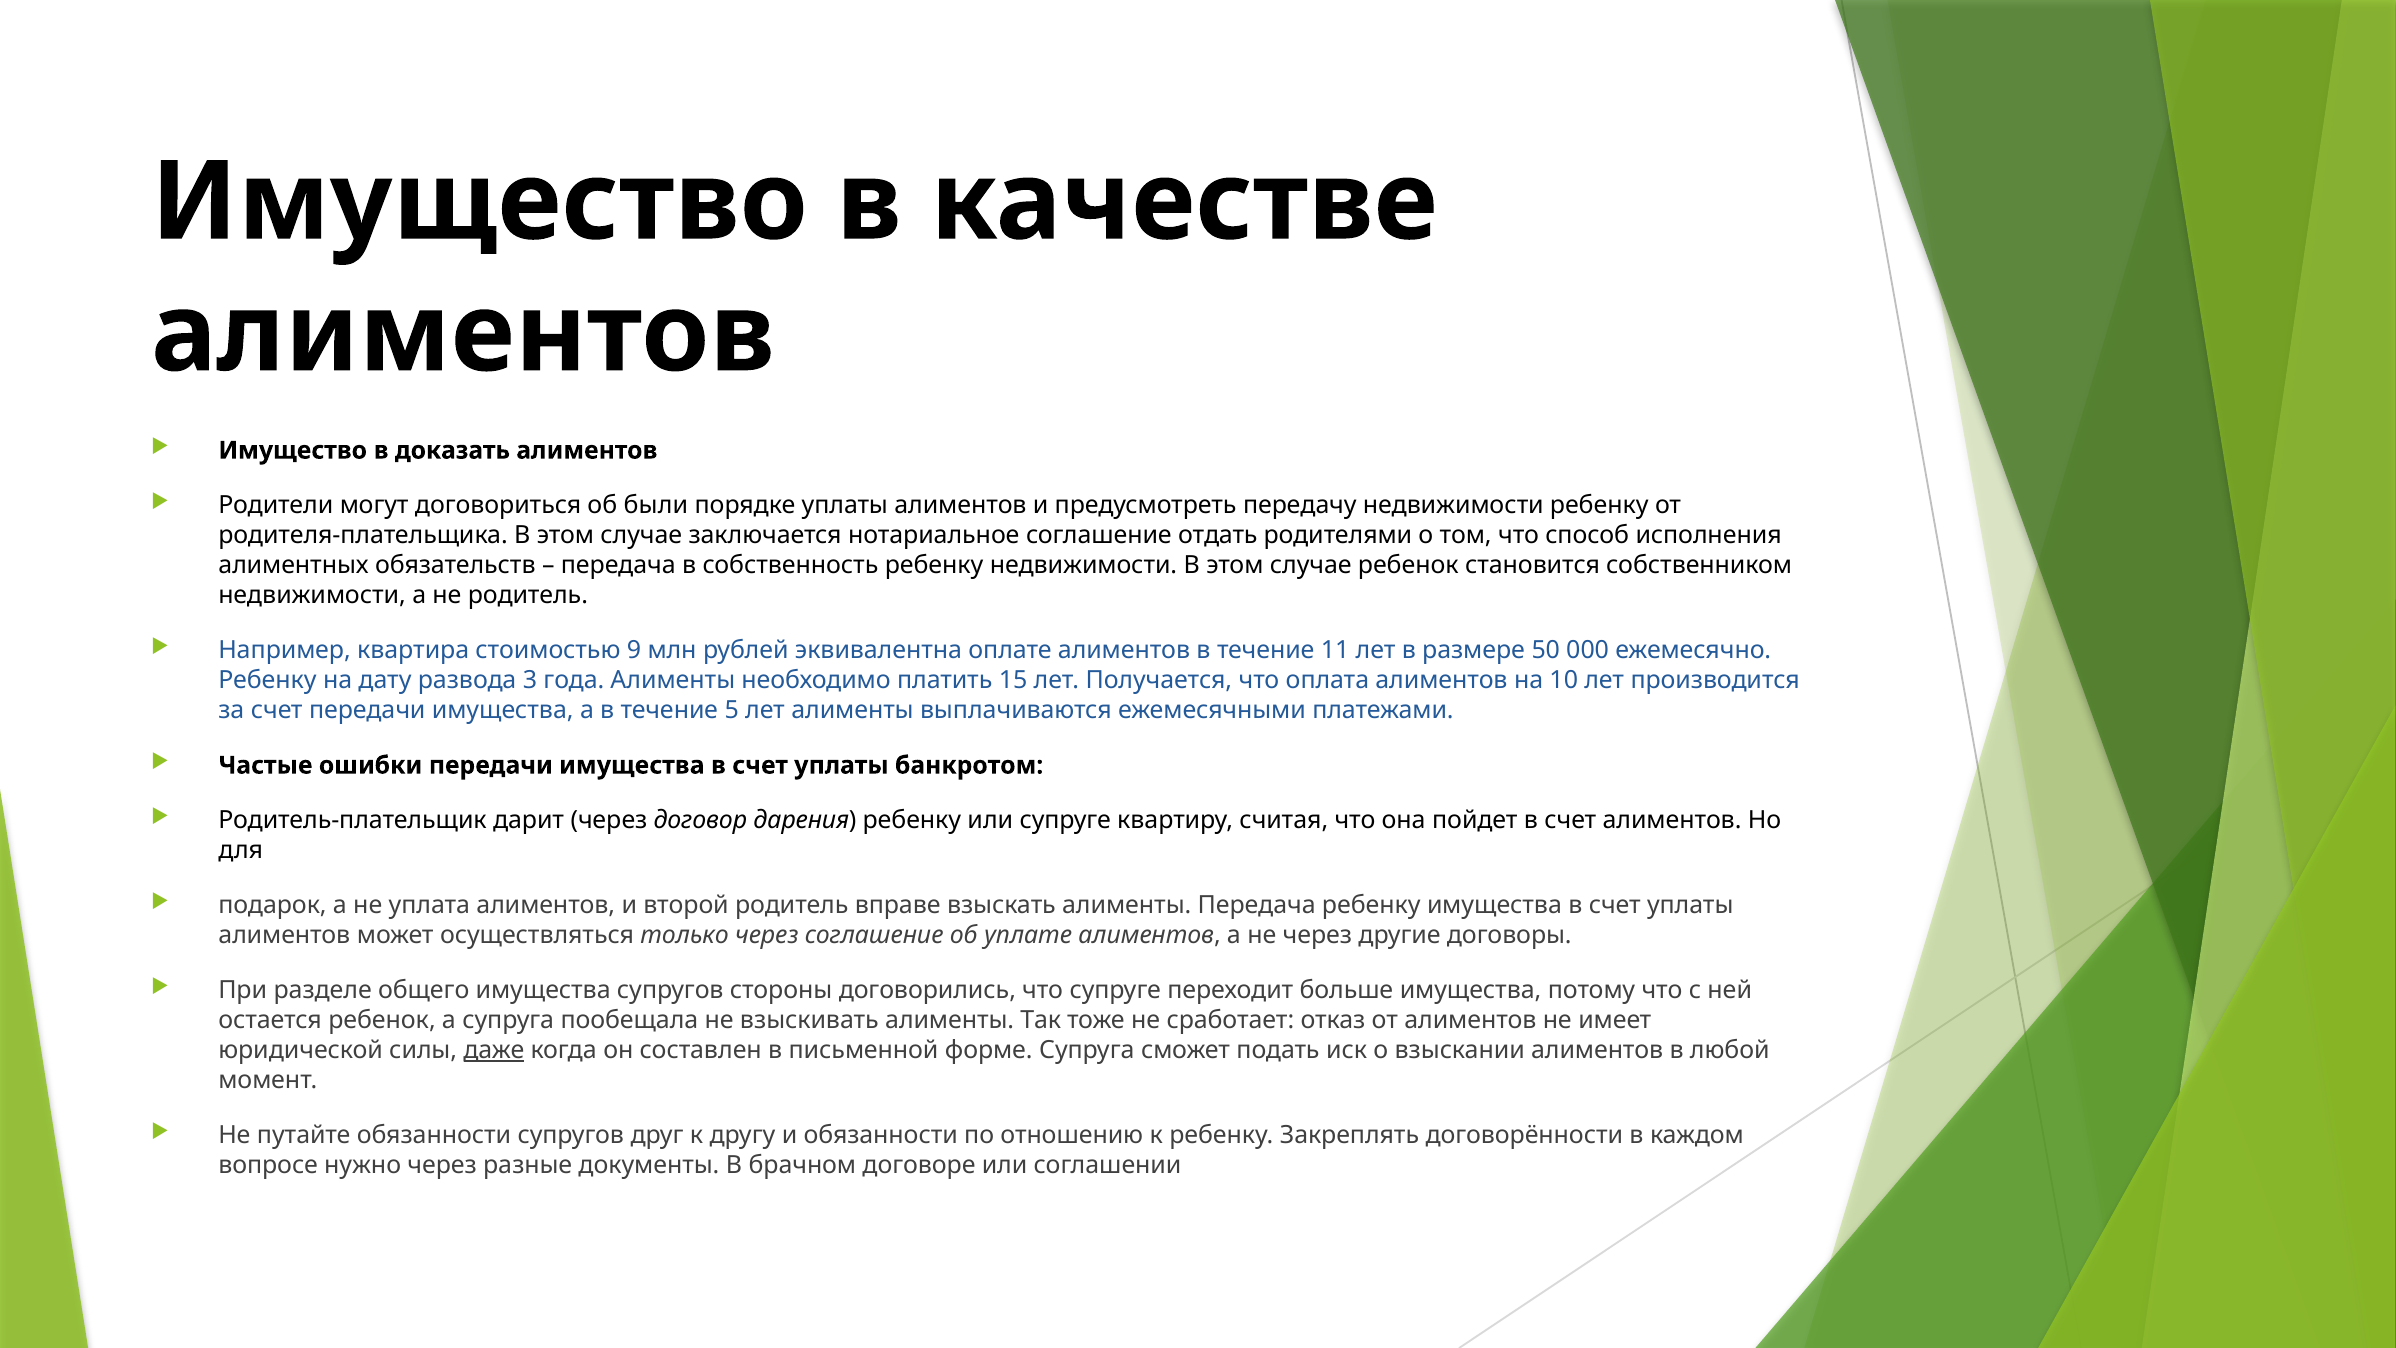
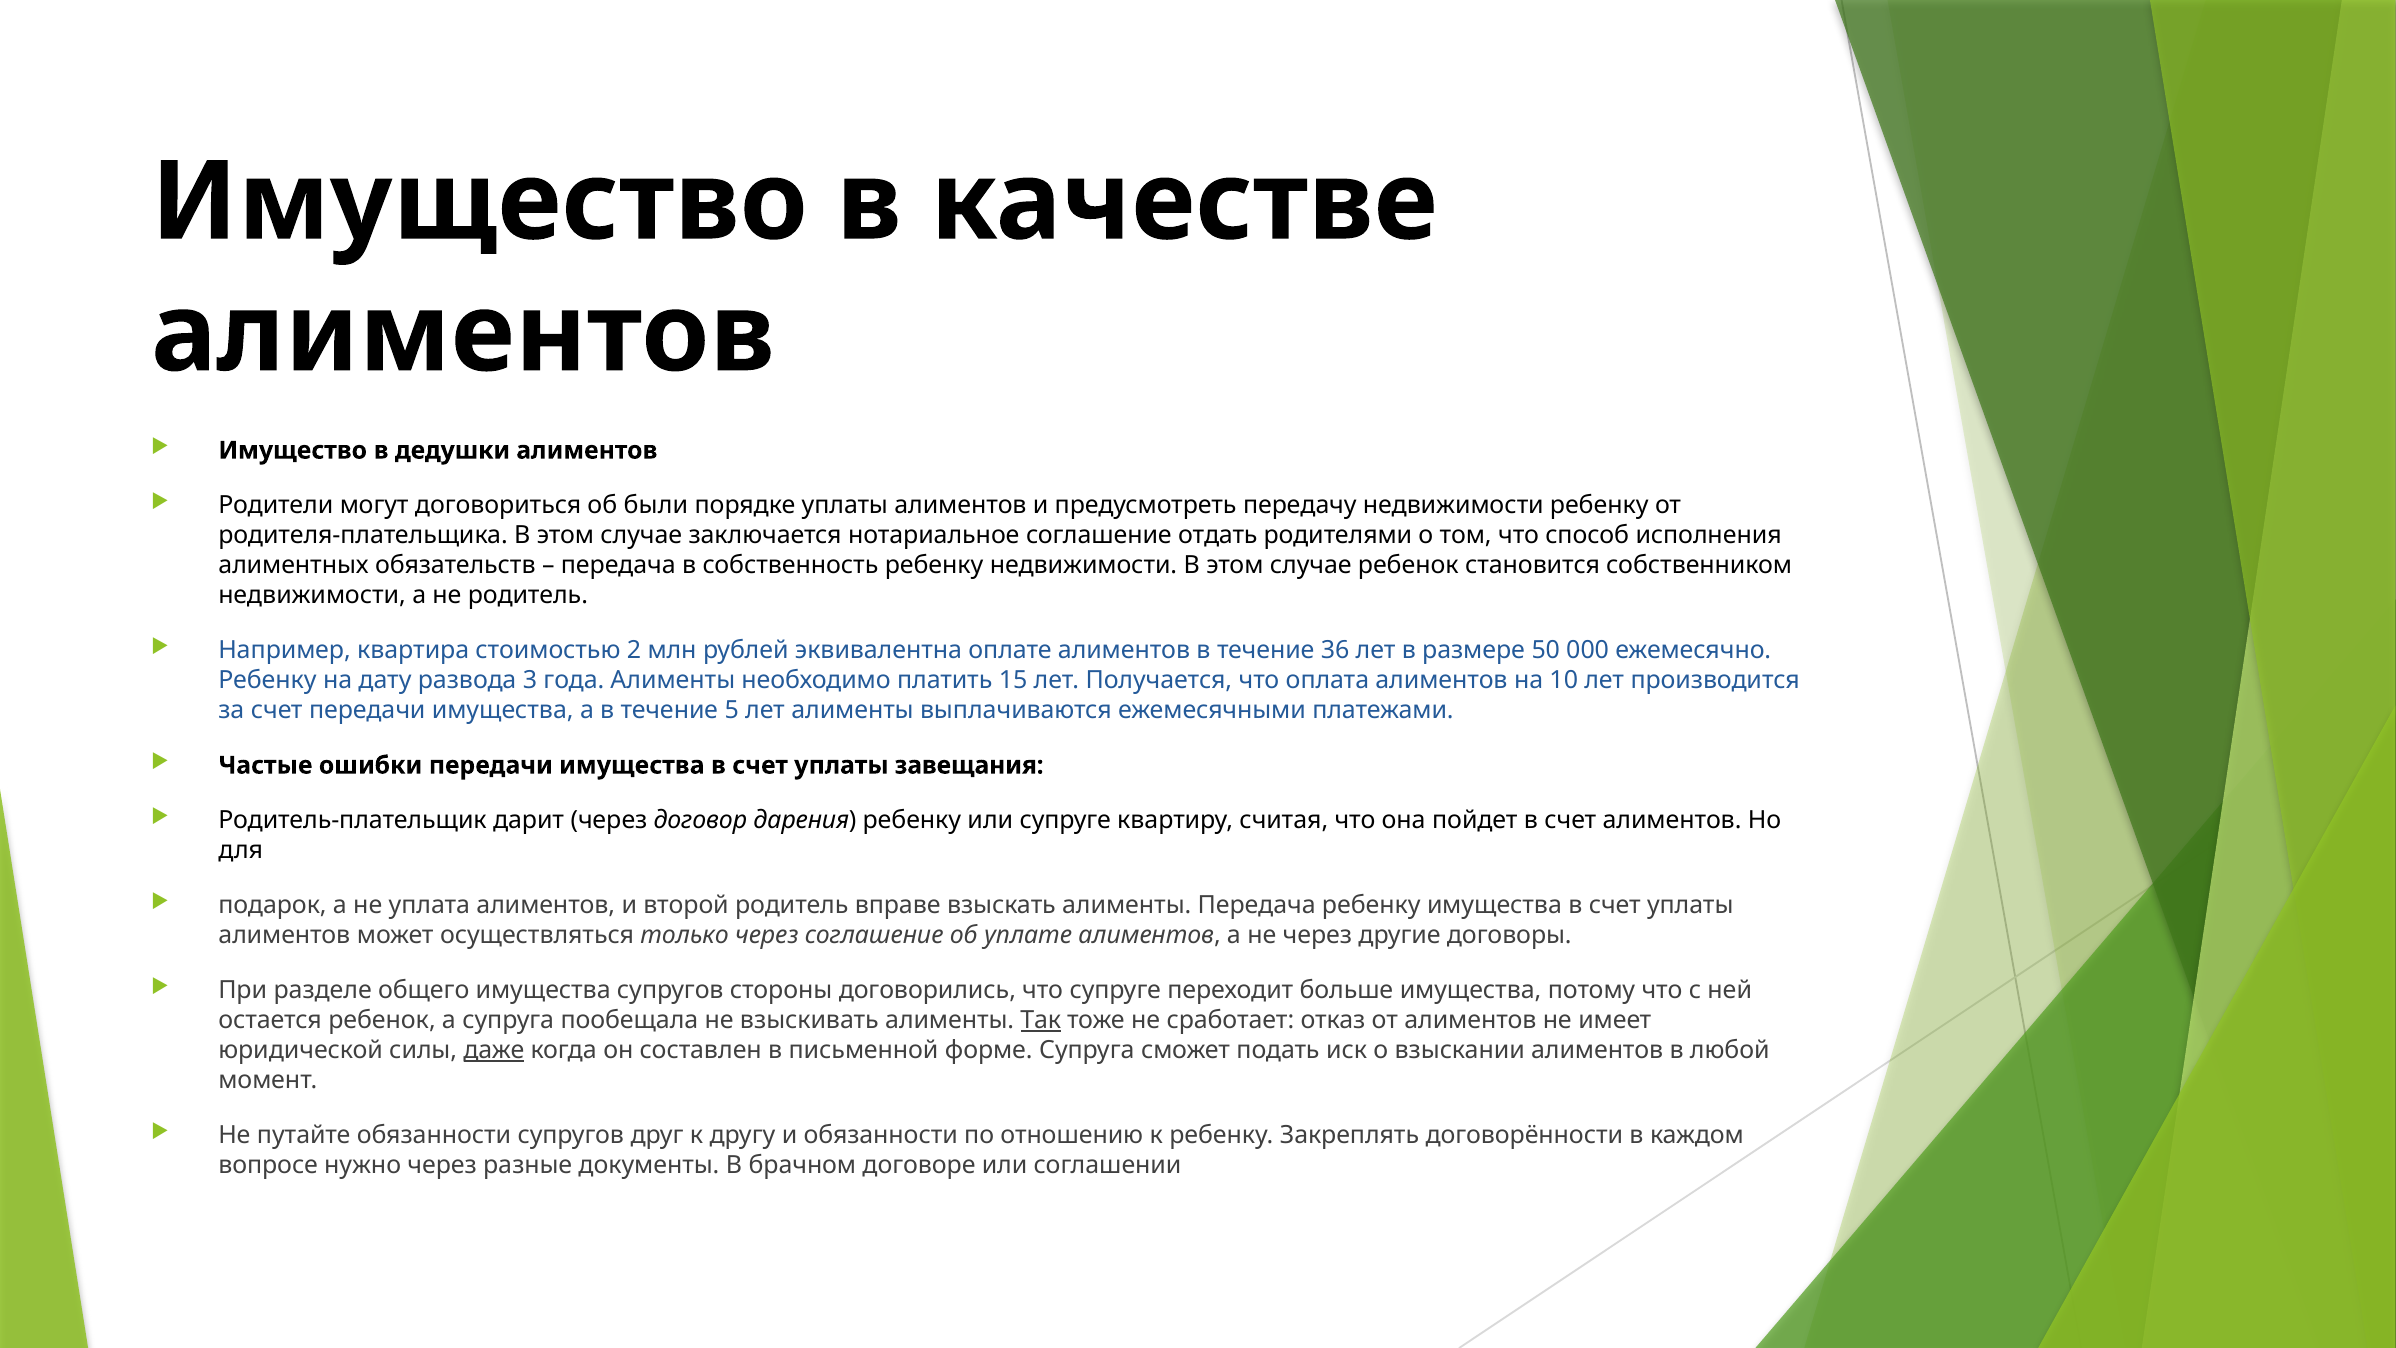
доказать: доказать -> дедушки
9: 9 -> 2
11: 11 -> 36
банкротом: банкротом -> завещания
Так underline: none -> present
